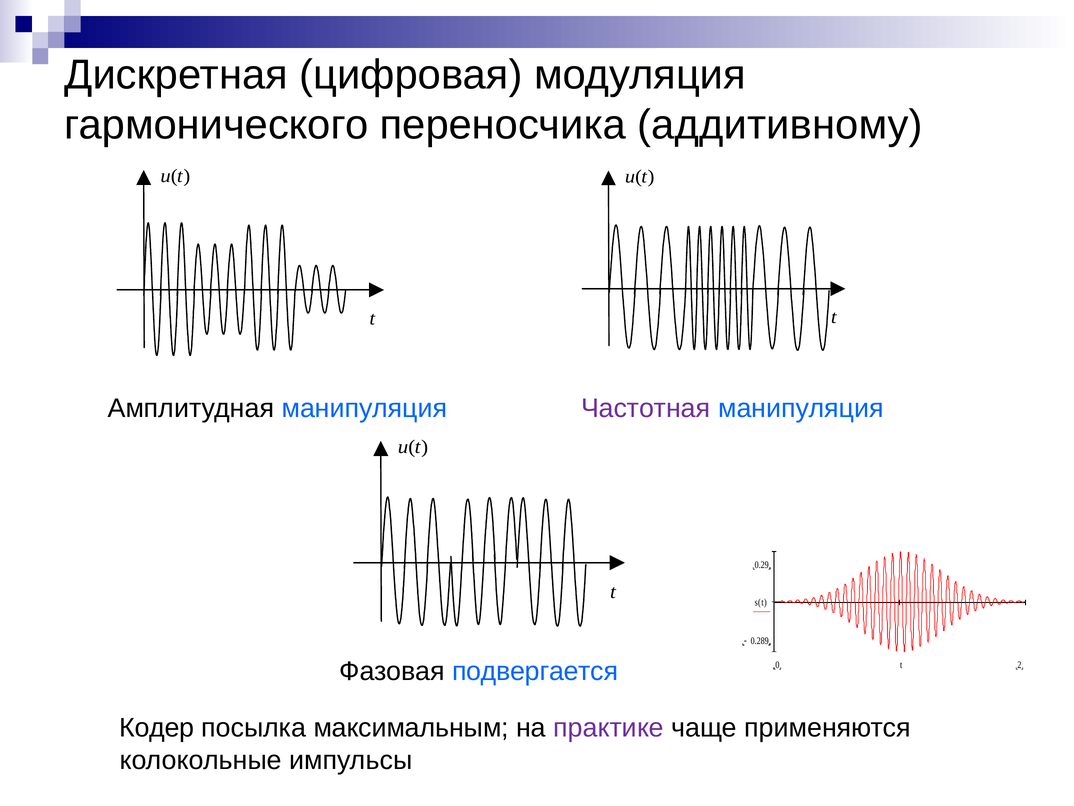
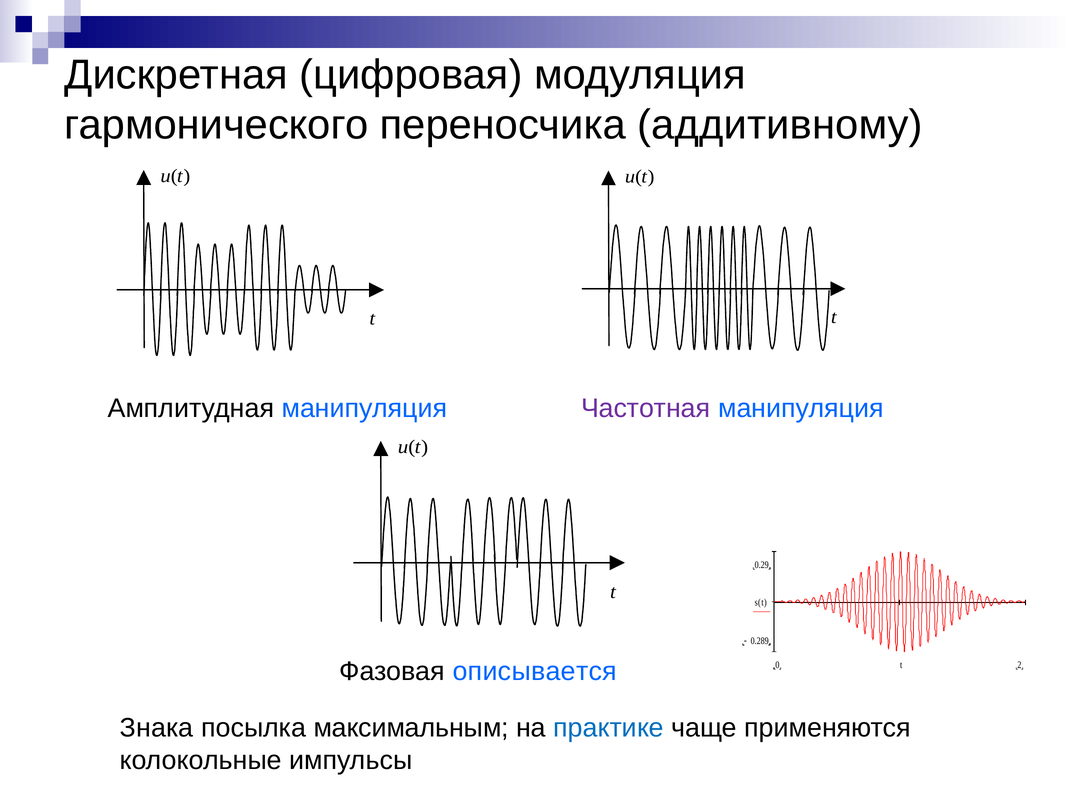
подвергается: подвергается -> описывается
Кодер: Кодер -> Знака
практике colour: purple -> blue
